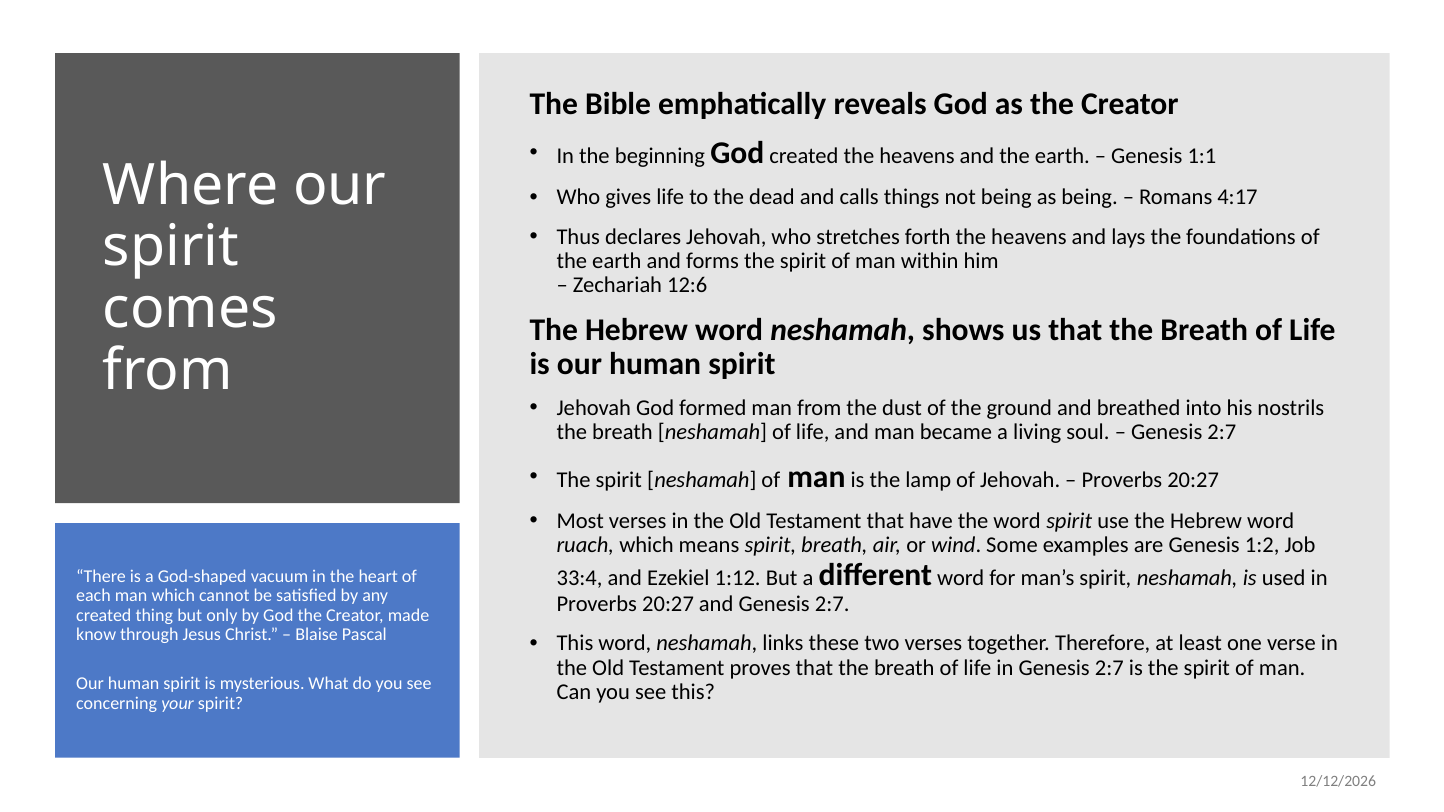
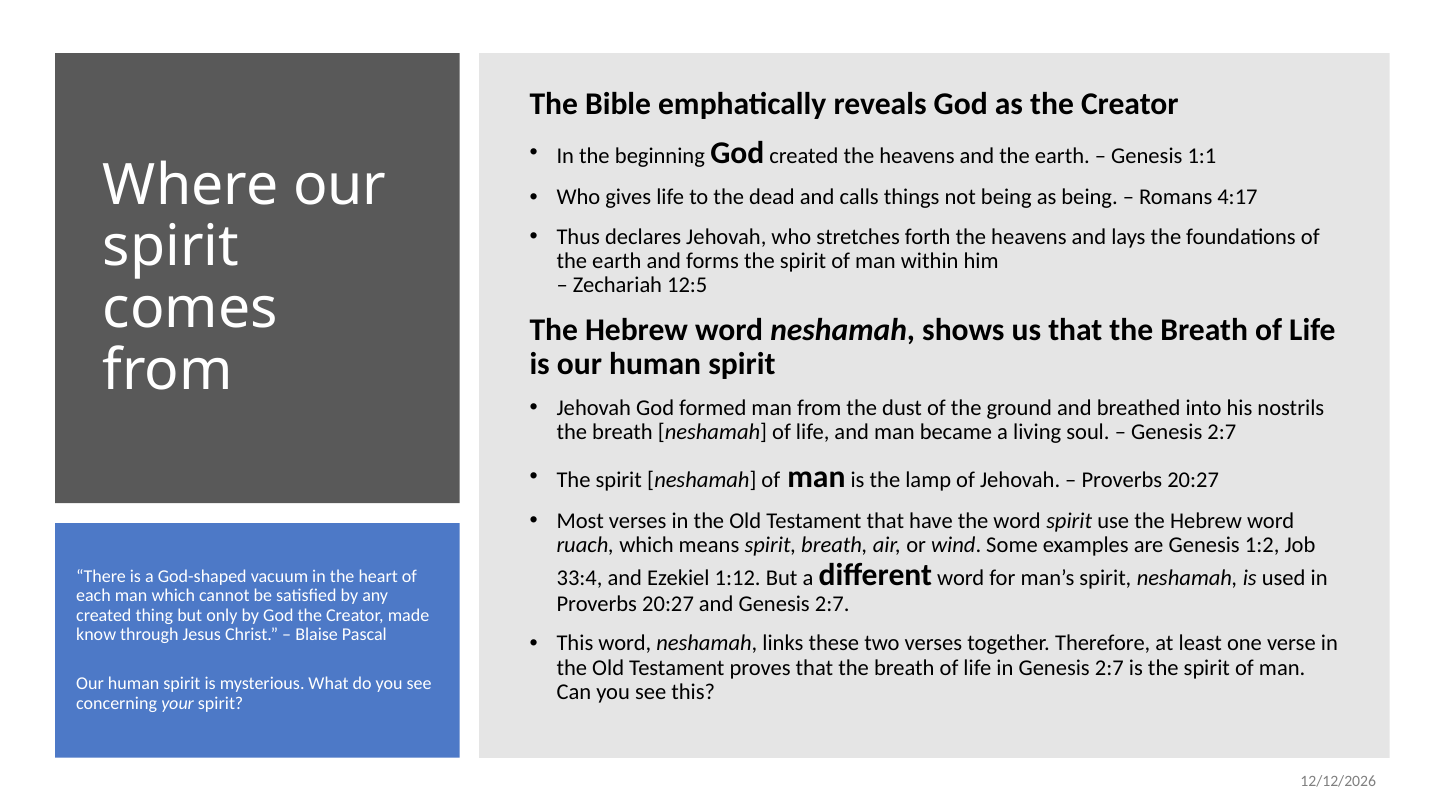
12:6: 12:6 -> 12:5
